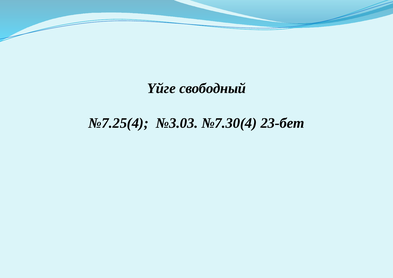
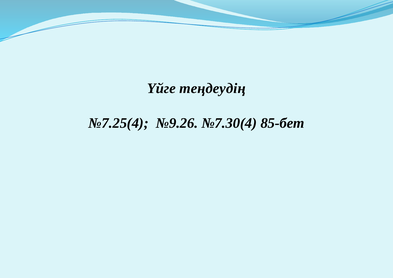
свободный: свободный -> теңдеудің
№3.03: №3.03 -> №9.26
23-бет: 23-бет -> 85-бет
